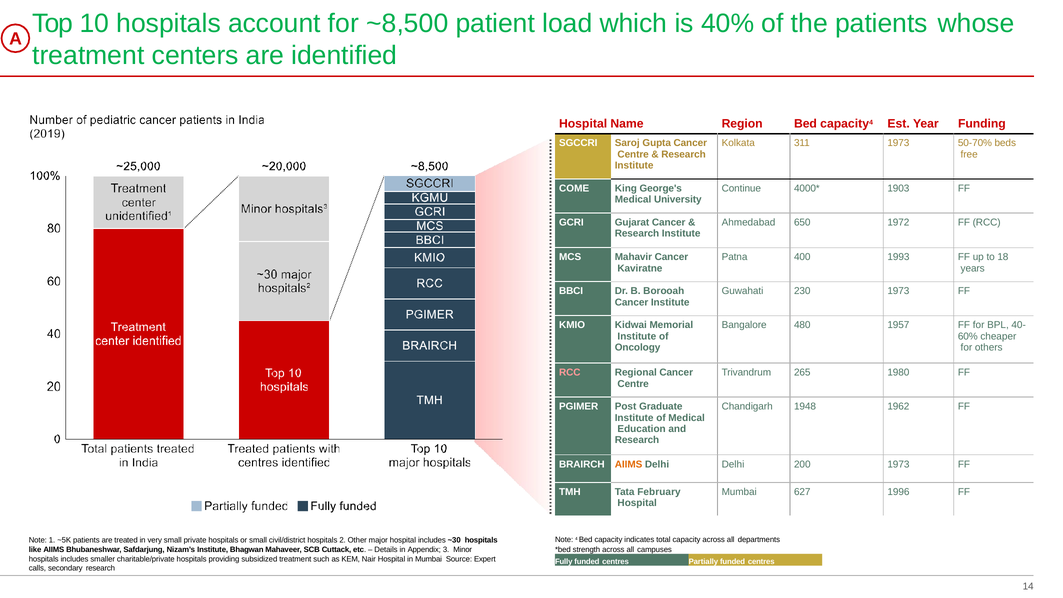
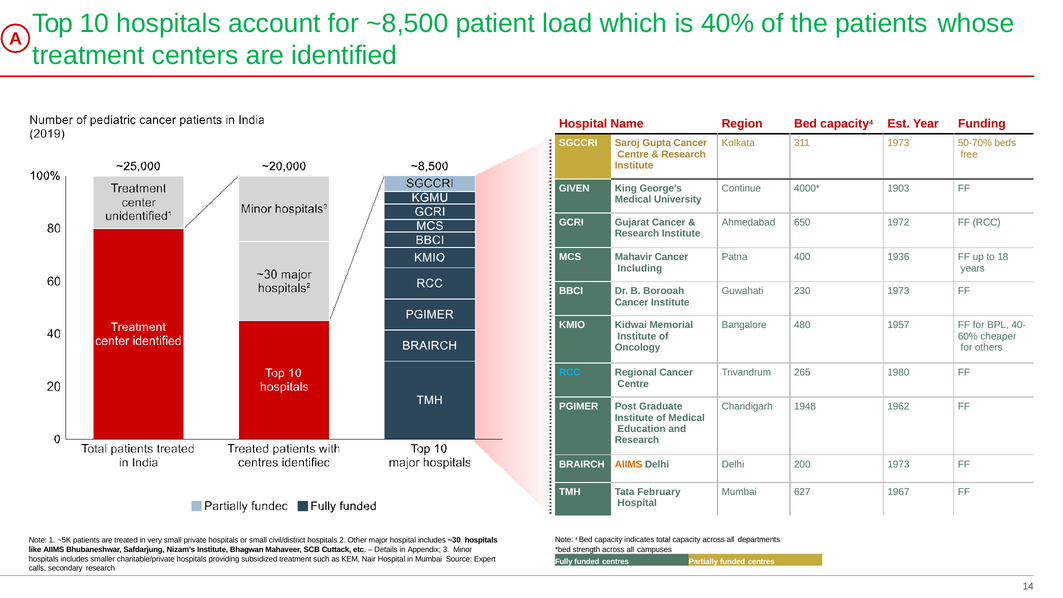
COME: COME -> GIVEN
1993: 1993 -> 1936
Kaviratne: Kaviratne -> Including
RCC at (570, 373) colour: pink -> light blue
1996: 1996 -> 1967
